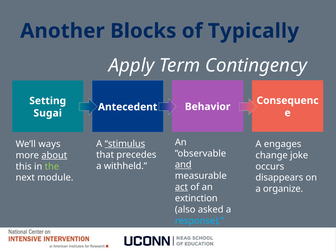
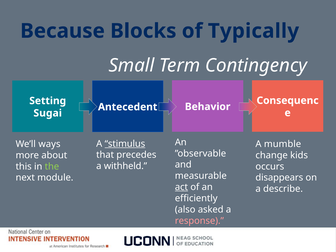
Another: Another -> Because
Apply: Apply -> Small
engages: engages -> mumble
about underline: present -> none
joke: joke -> kids
and underline: present -> none
organize: organize -> describe
extinction: extinction -> efficiently
response colour: light blue -> pink
